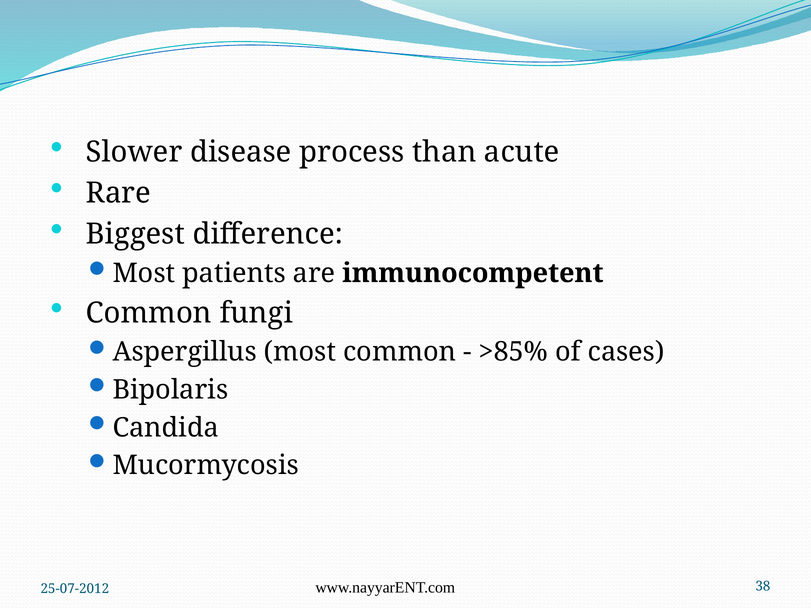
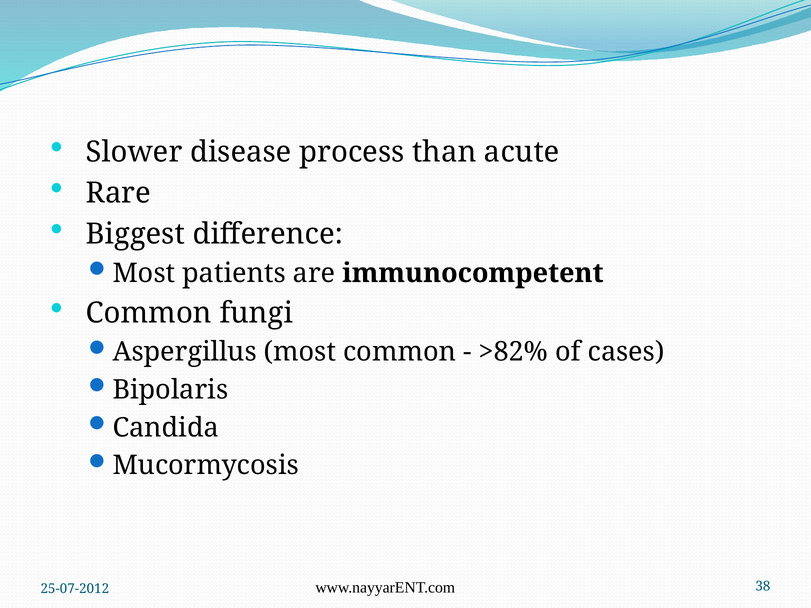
>85%: >85% -> >82%
